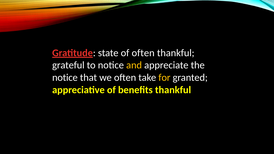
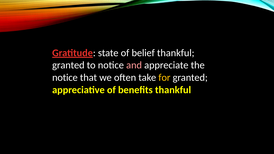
of often: often -> belief
grateful at (68, 65): grateful -> granted
and colour: yellow -> pink
